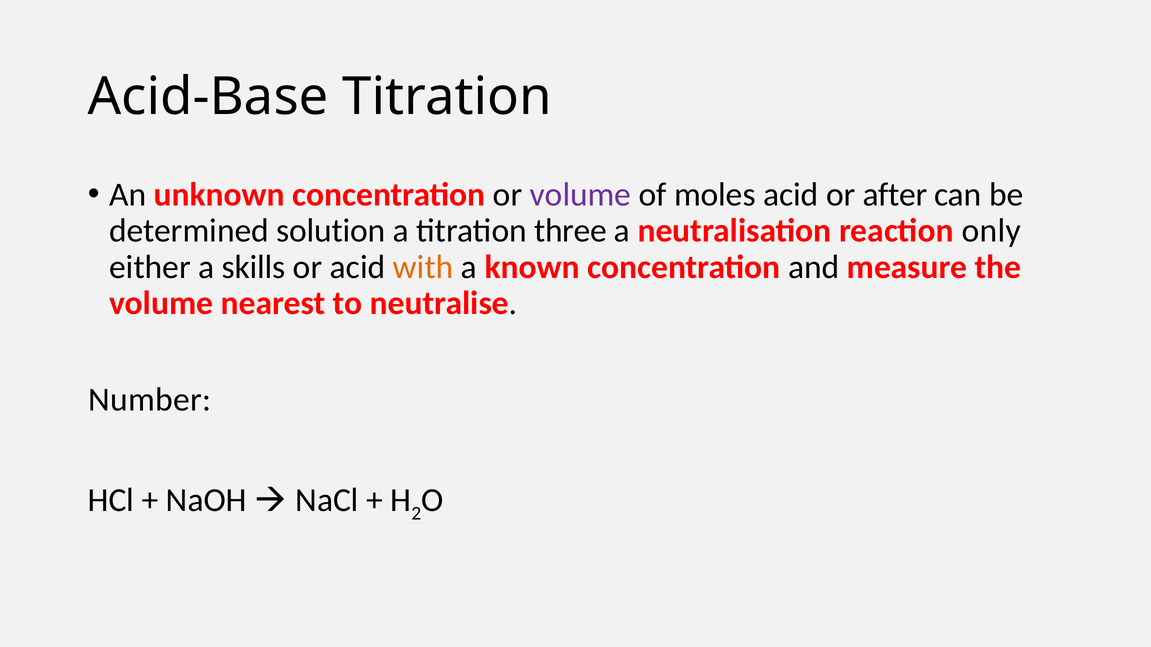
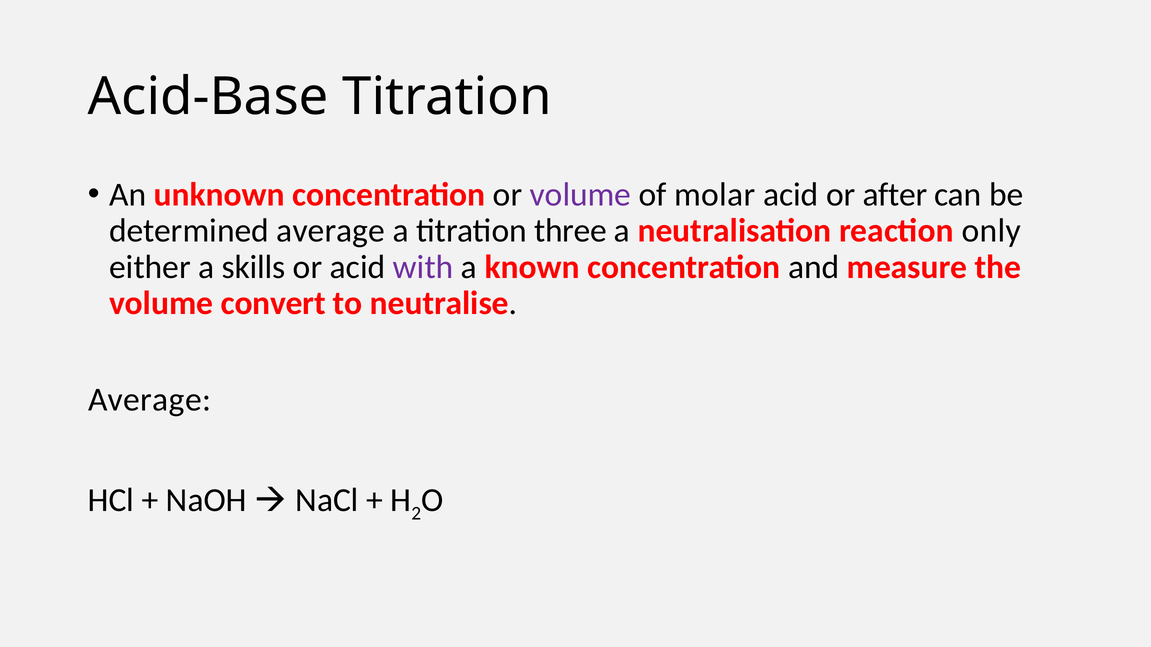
moles: moles -> molar
determined solution: solution -> average
with colour: orange -> purple
nearest: nearest -> convert
Number at (150, 400): Number -> Average
